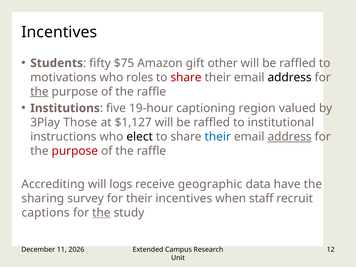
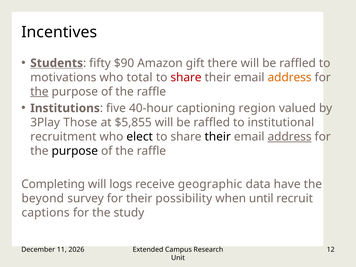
Students underline: none -> present
$75: $75 -> $90
other: other -> there
roles: roles -> total
address at (290, 77) colour: black -> orange
19-hour: 19-hour -> 40-hour
$1,127: $1,127 -> $5,855
instructions: instructions -> recruitment
their at (218, 137) colour: blue -> black
purpose at (75, 151) colour: red -> black
Accrediting: Accrediting -> Completing
sharing: sharing -> beyond
their incentives: incentives -> possibility
staff: staff -> until
the at (101, 213) underline: present -> none
